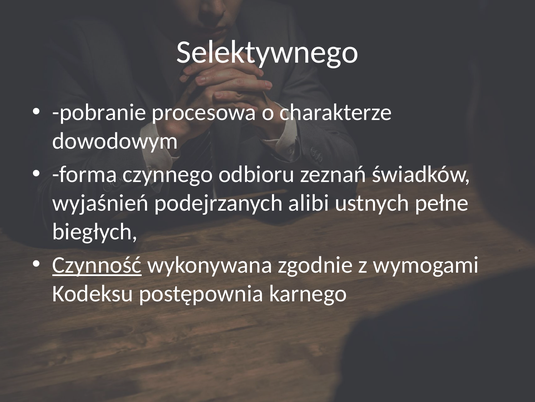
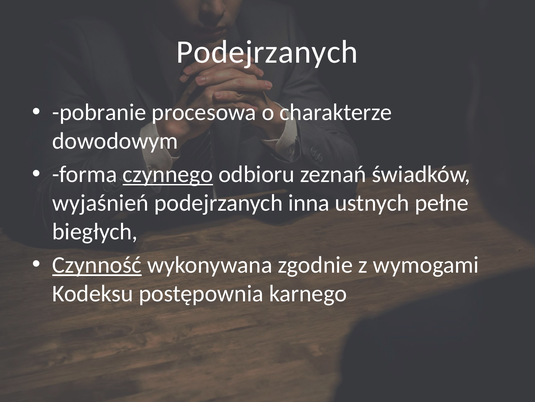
Selektywnego at (267, 52): Selektywnego -> Podejrzanych
czynnego underline: none -> present
alibi: alibi -> inna
